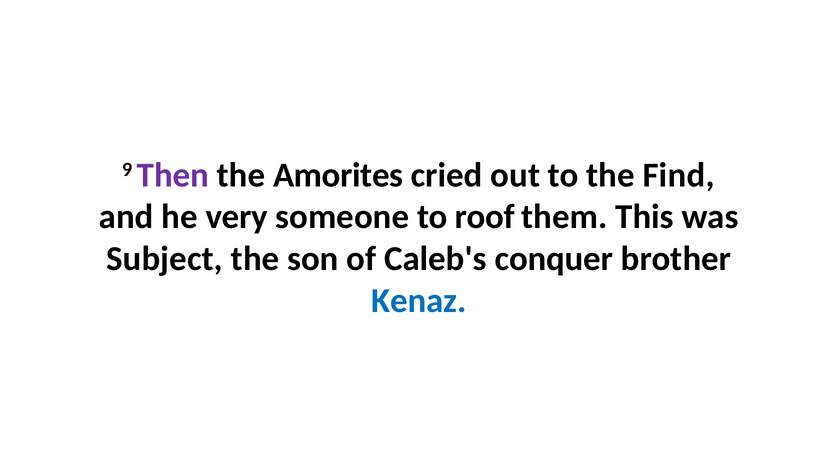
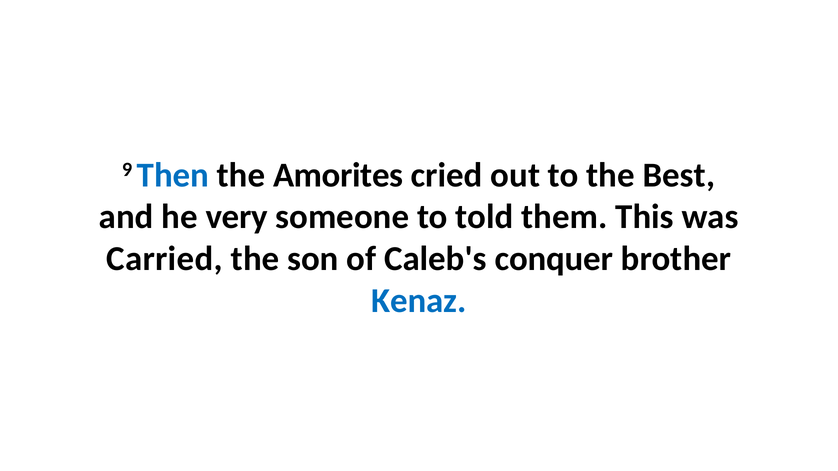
Then colour: purple -> blue
Find: Find -> Best
roof: roof -> told
Subject: Subject -> Carried
